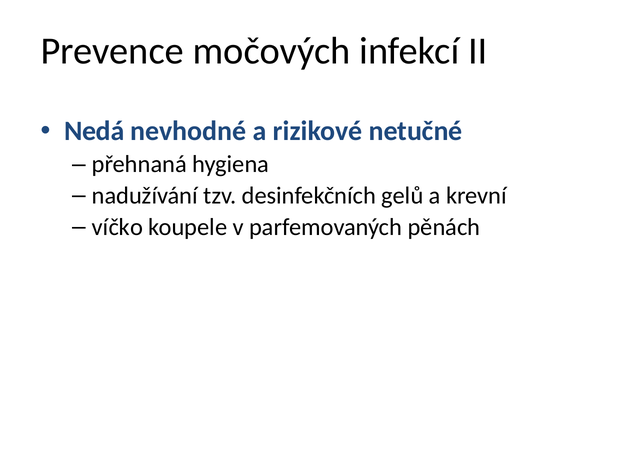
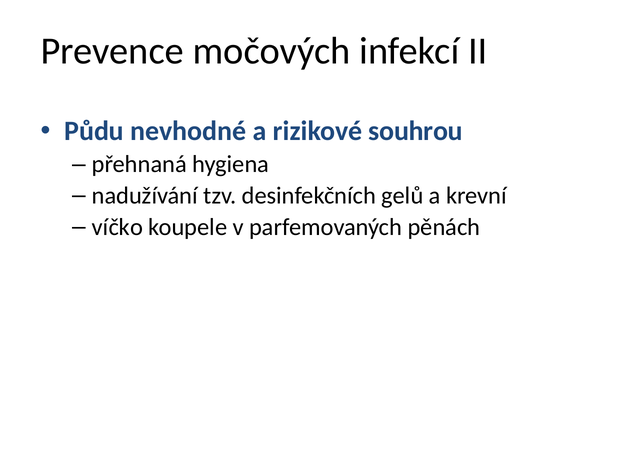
Nedá: Nedá -> Půdu
netučné: netučné -> souhrou
